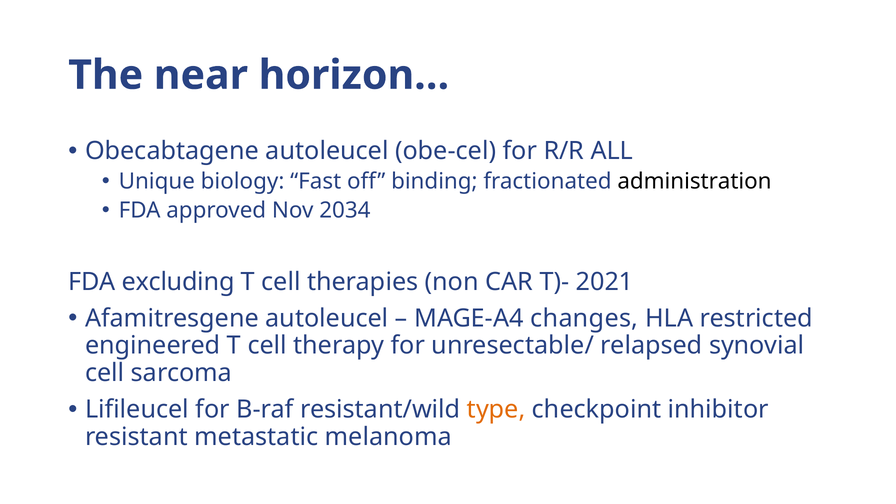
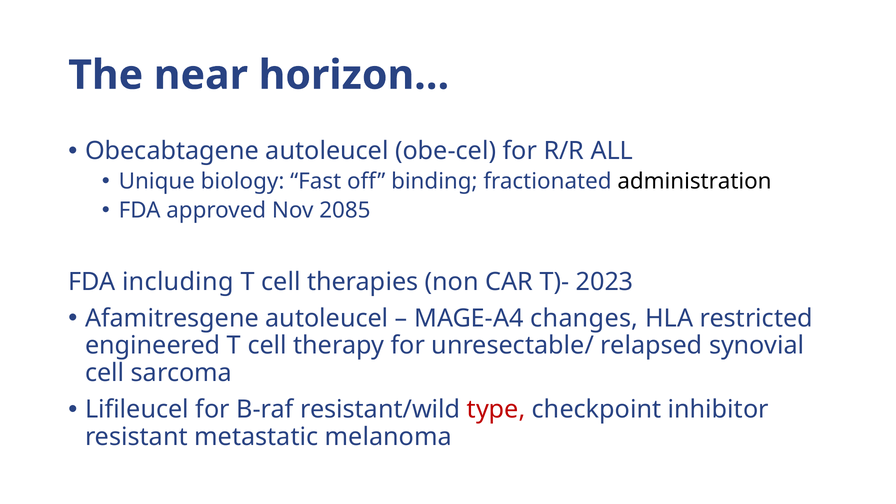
2034: 2034 -> 2085
excluding: excluding -> including
2021: 2021 -> 2023
type colour: orange -> red
